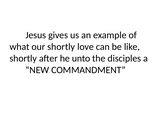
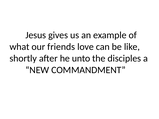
our shortly: shortly -> friends
